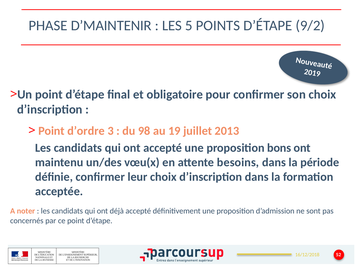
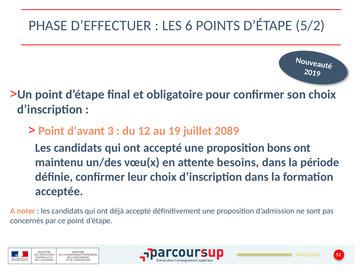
D’MAINTENIR: D’MAINTENIR -> D’EFFECTUER
5: 5 -> 6
9/2: 9/2 -> 5/2
d’ordre: d’ordre -> d’avant
98: 98 -> 12
2013: 2013 -> 2089
